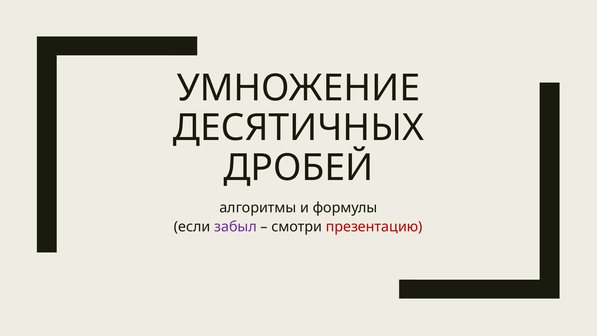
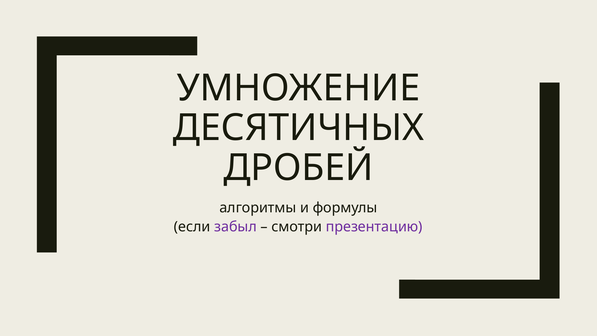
презентацию colour: red -> purple
